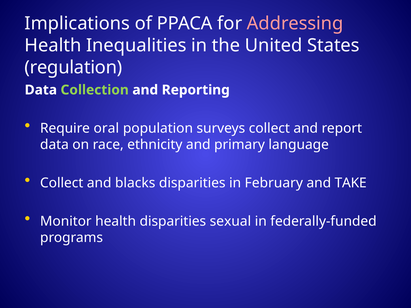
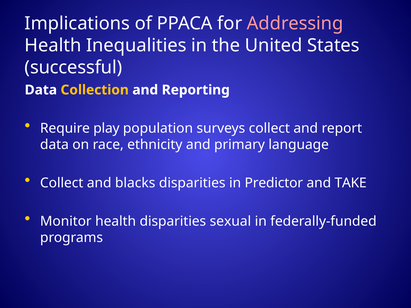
regulation: regulation -> successful
Collection colour: light green -> yellow
oral: oral -> play
February: February -> Predictor
